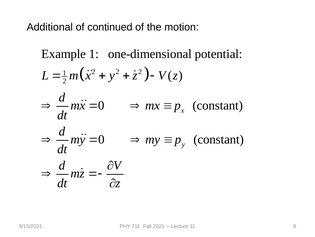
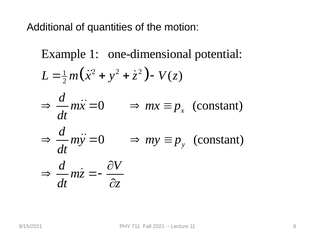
continued: continued -> quantities
